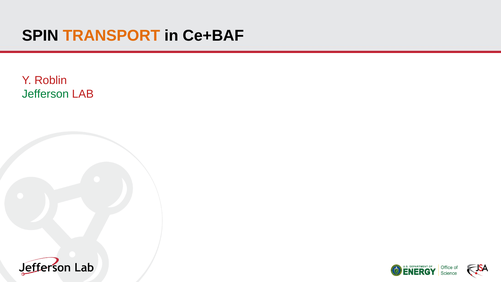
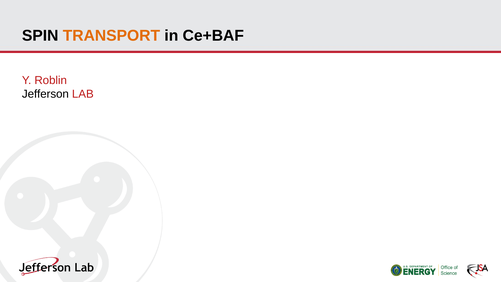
Jefferson colour: green -> black
